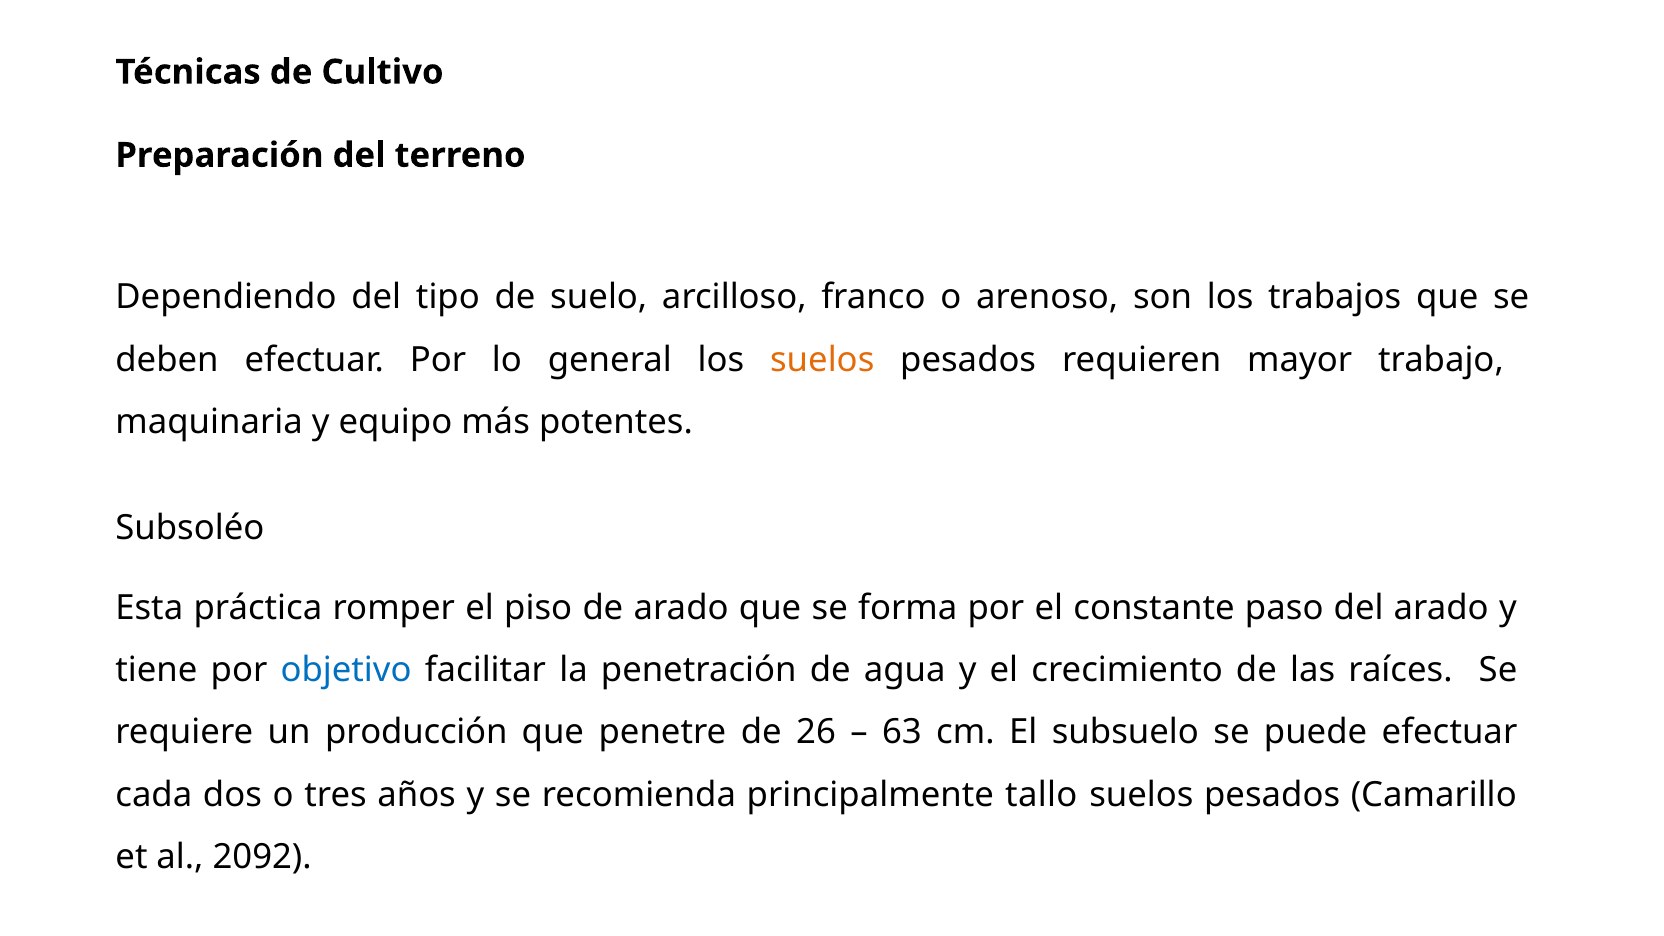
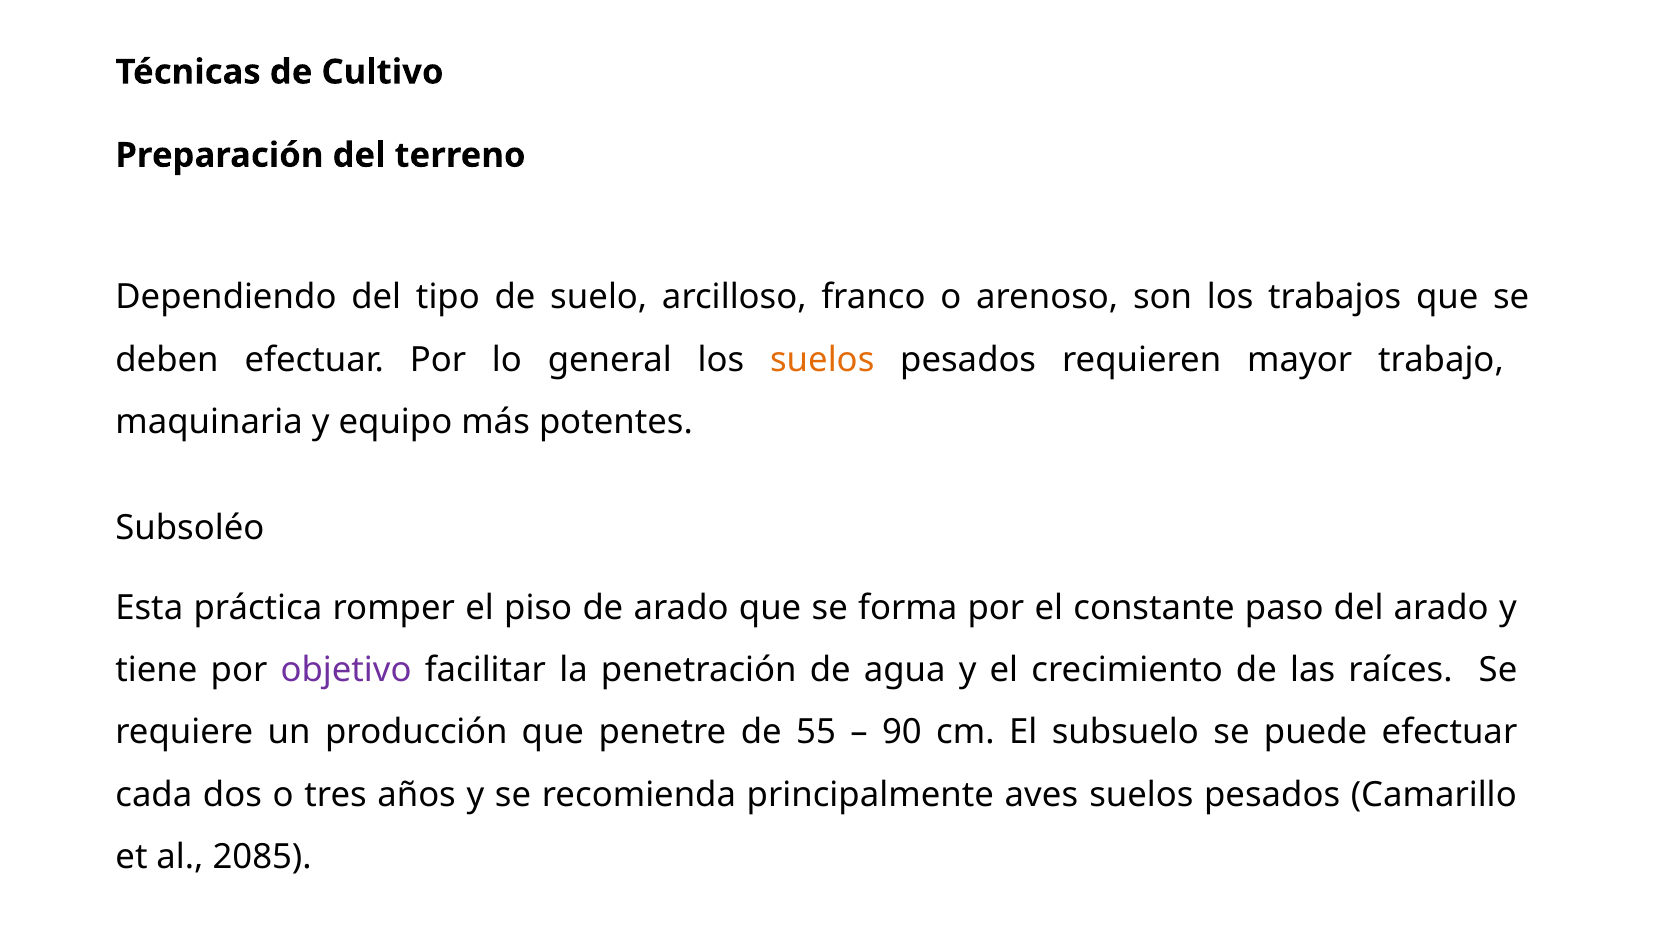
objetivo colour: blue -> purple
26: 26 -> 55
63: 63 -> 90
tallo: tallo -> aves
2092: 2092 -> 2085
